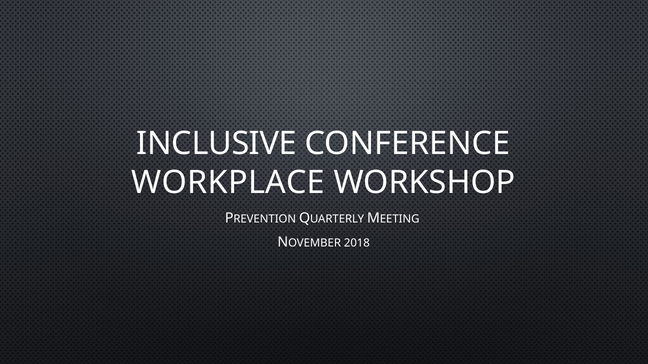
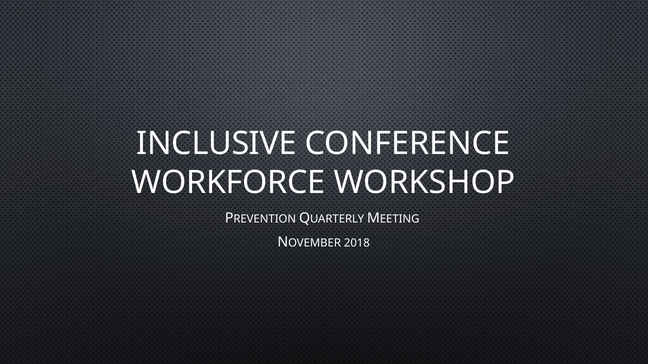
WORKPLACE: WORKPLACE -> WORKFORCE
